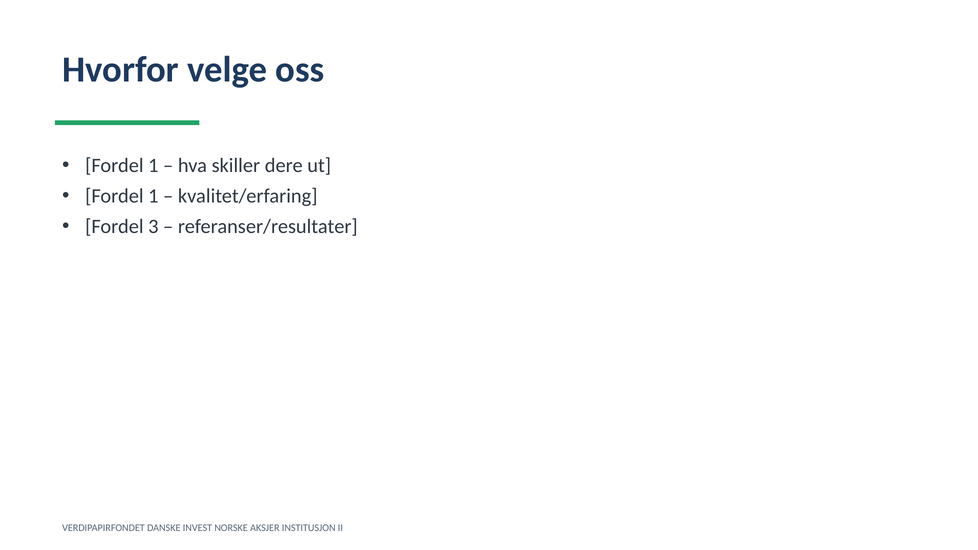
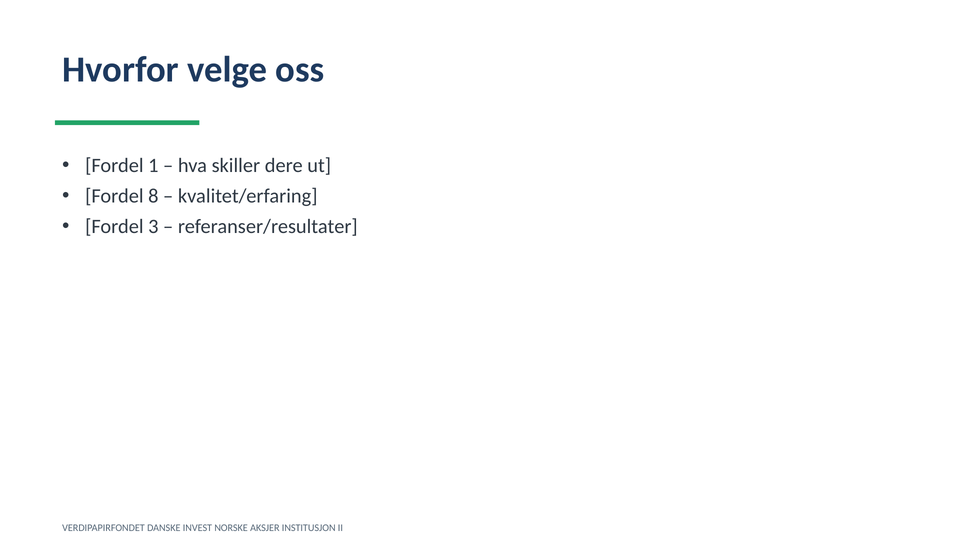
1 at (153, 196): 1 -> 8
